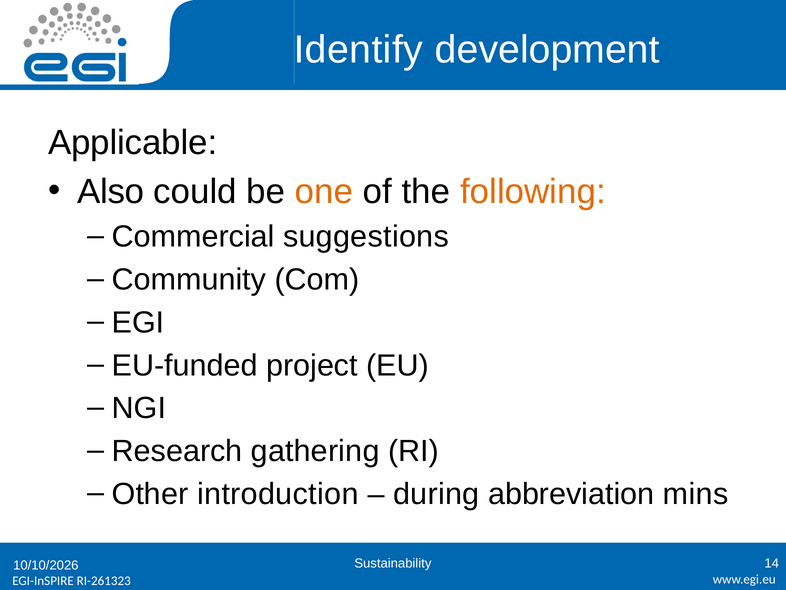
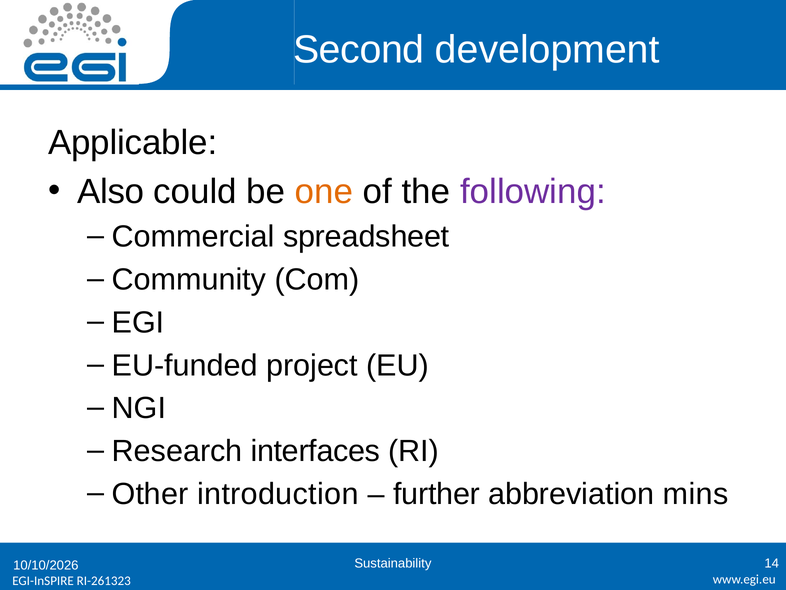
Identify: Identify -> Second
following colour: orange -> purple
suggestions: suggestions -> spreadsheet
gathering: gathering -> interfaces
during: during -> further
